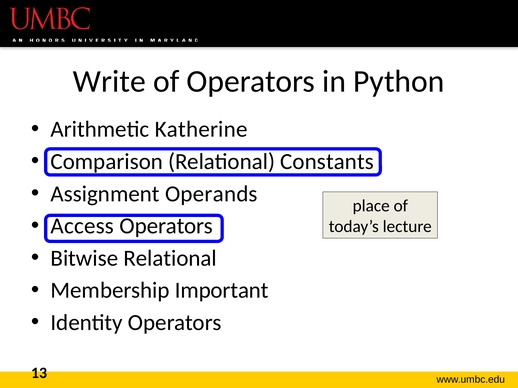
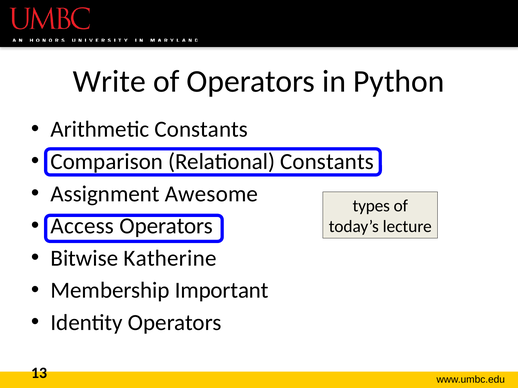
Arithmetic Katherine: Katherine -> Constants
Operands: Operands -> Awesome
place: place -> types
Bitwise Relational: Relational -> Katherine
